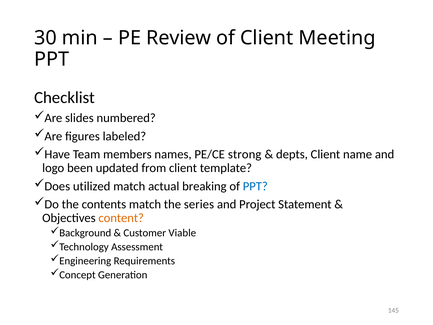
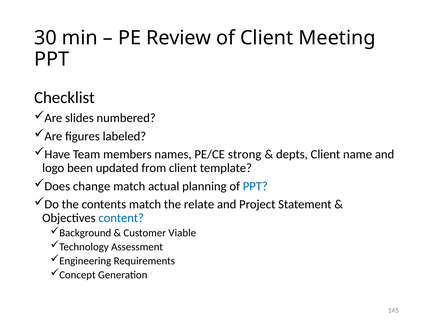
utilized: utilized -> change
breaking: breaking -> planning
series: series -> relate
content colour: orange -> blue
